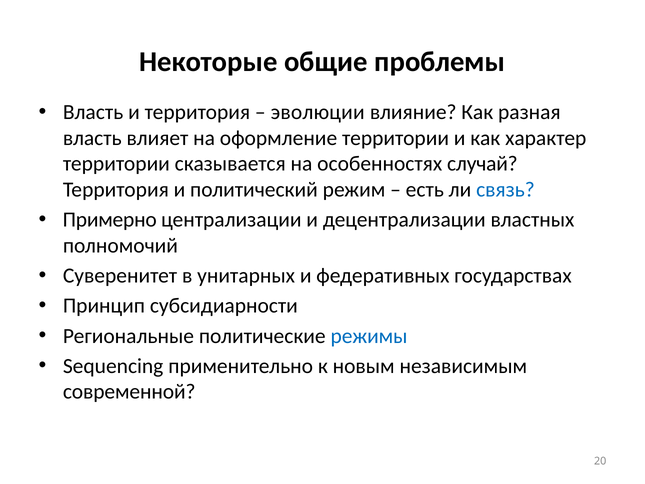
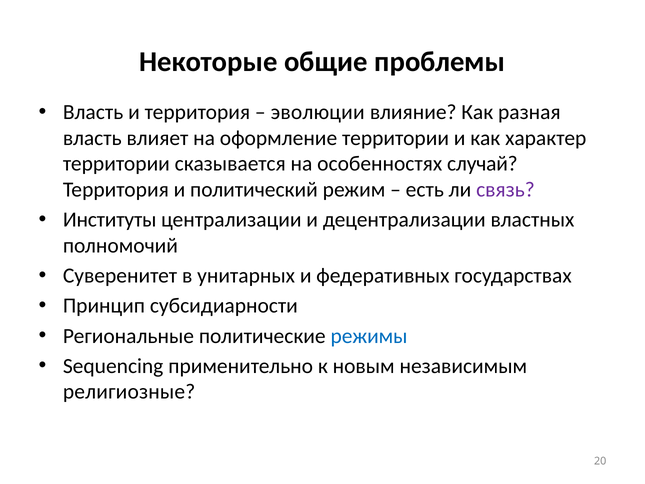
связь colour: blue -> purple
Примерно: Примерно -> Институты
современной: современной -> религиозные
